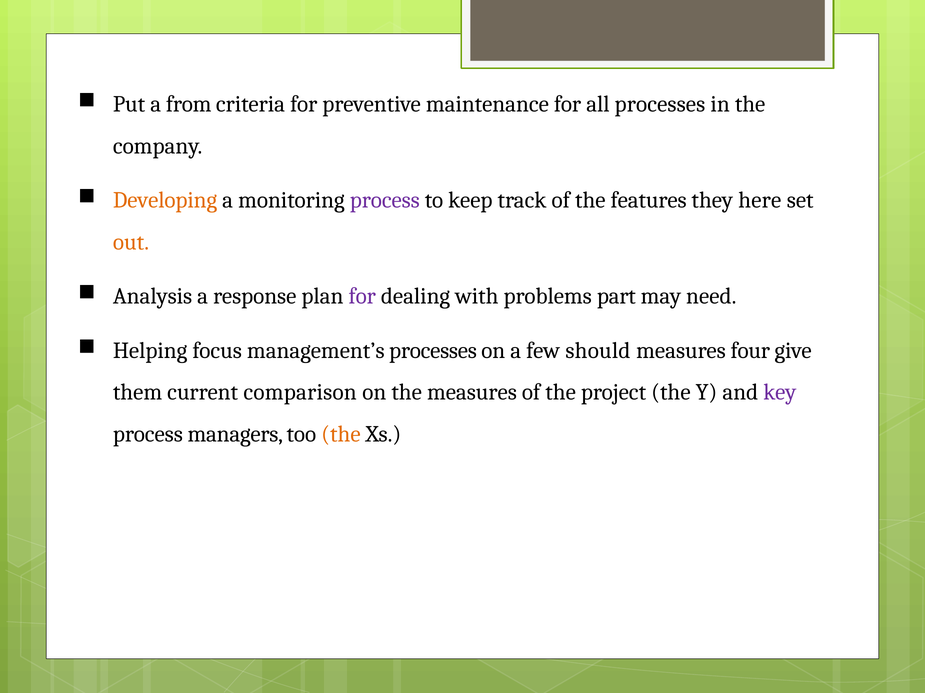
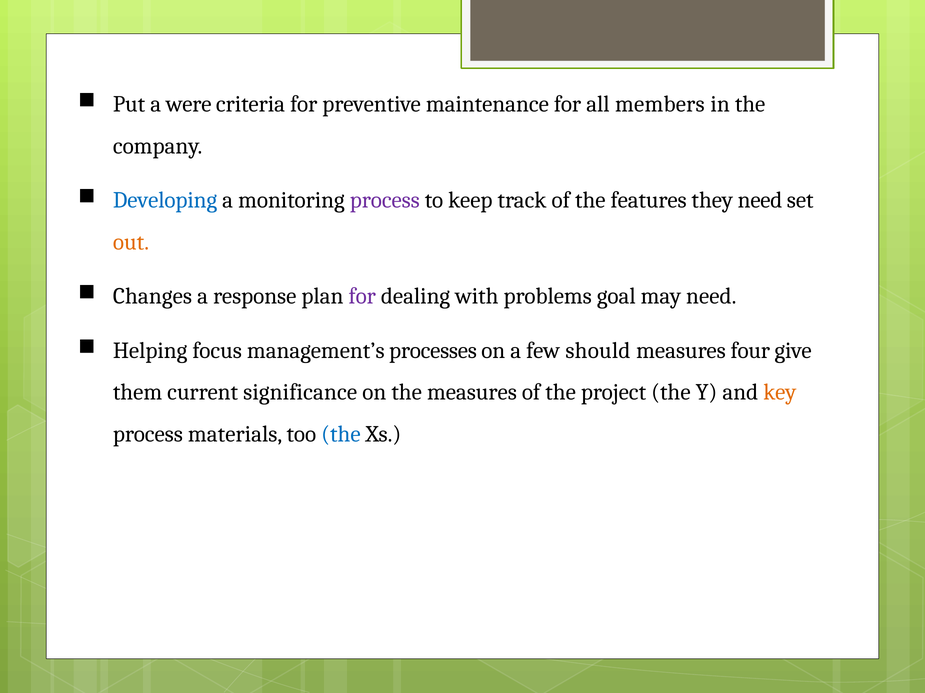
from: from -> were
all processes: processes -> members
Developing colour: orange -> blue
they here: here -> need
Analysis: Analysis -> Changes
part: part -> goal
comparison: comparison -> significance
key colour: purple -> orange
managers: managers -> materials
the at (341, 434) colour: orange -> blue
